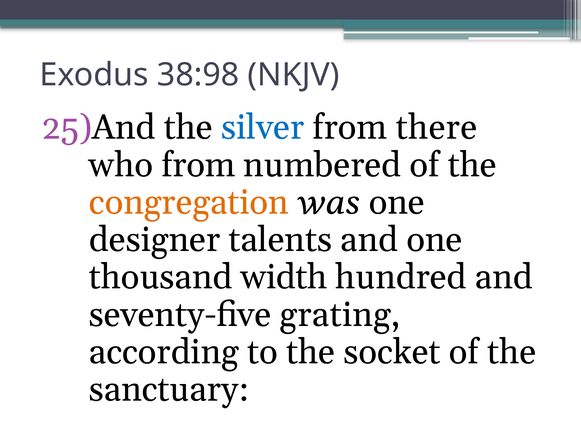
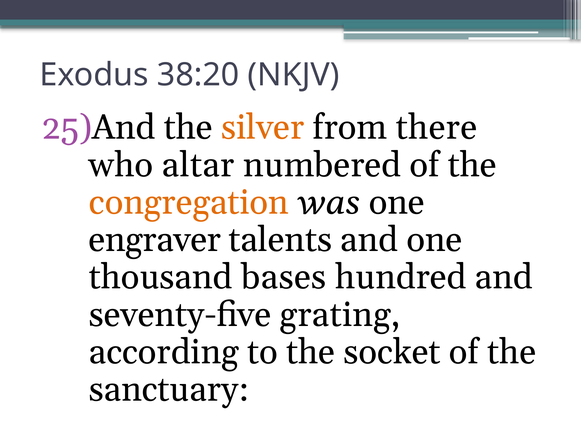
38:98: 38:98 -> 38:20
silver colour: blue -> orange
who from: from -> altar
designer: designer -> engraver
width: width -> bases
